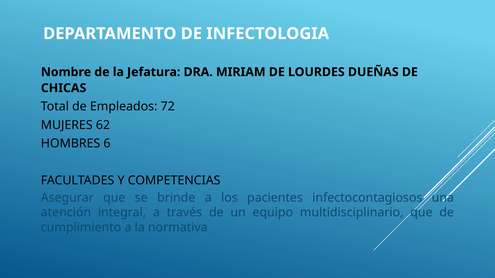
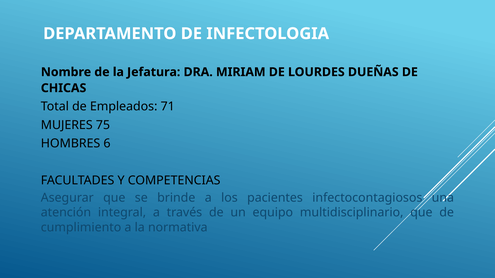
72: 72 -> 71
62: 62 -> 75
